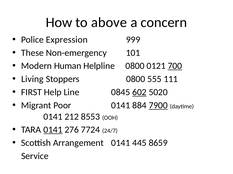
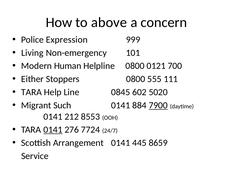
These: These -> Living
700 underline: present -> none
Living: Living -> Either
FIRST at (32, 93): FIRST -> TARA
602 underline: present -> none
Poor: Poor -> Such
